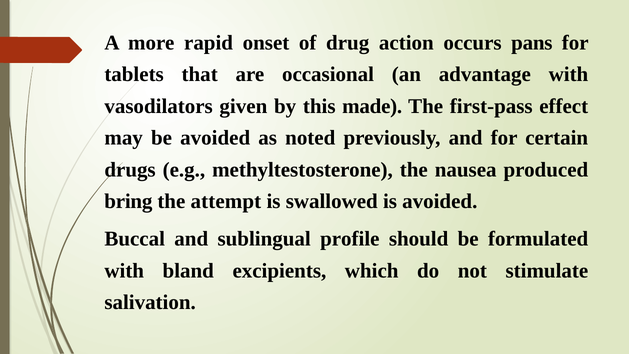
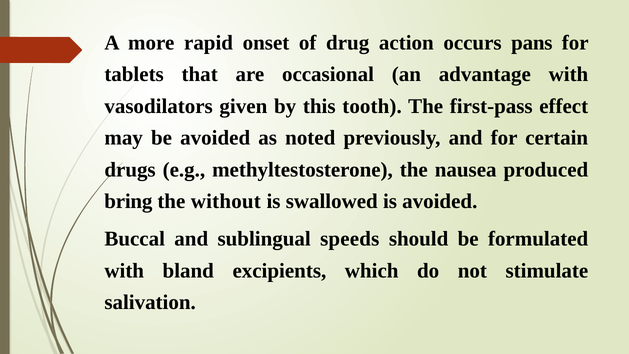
made: made -> tooth
attempt: attempt -> without
profile: profile -> speeds
